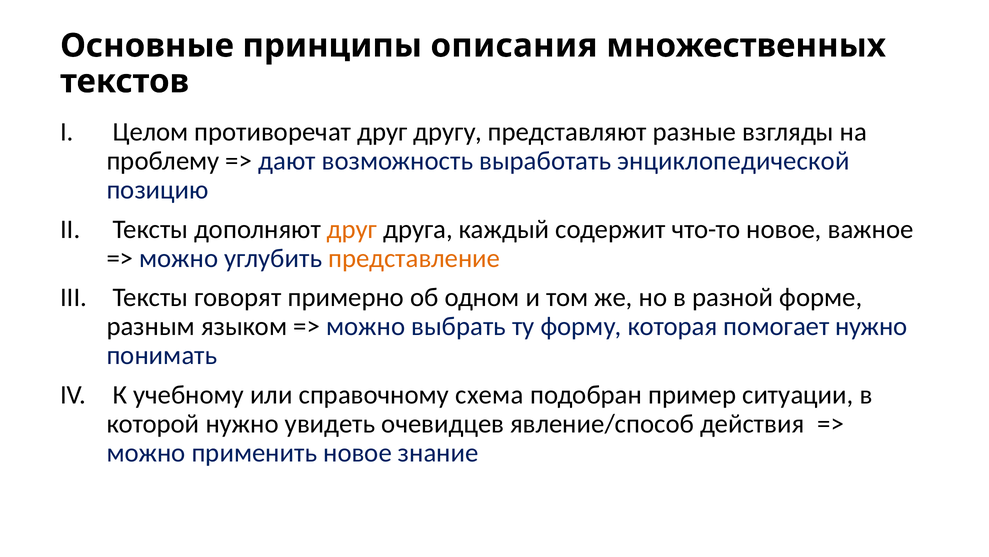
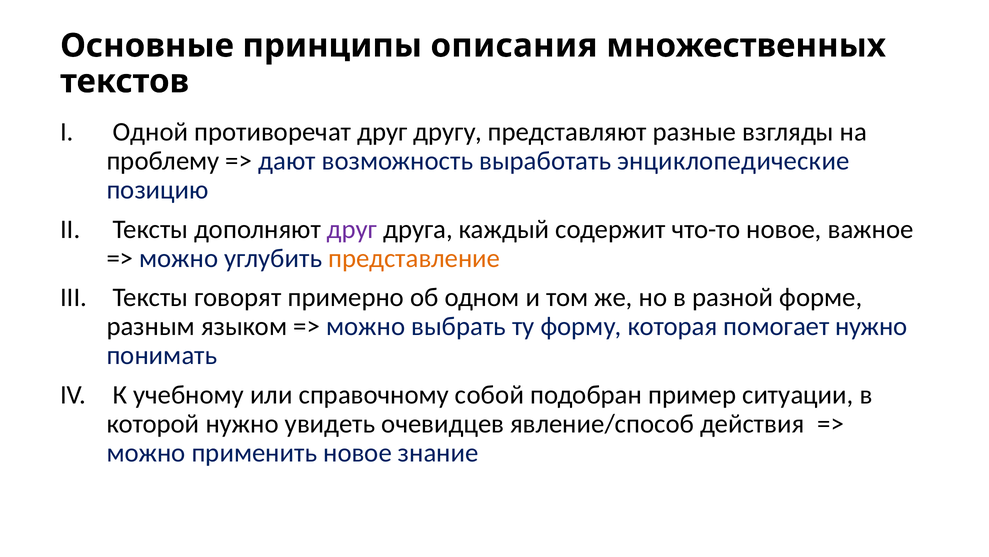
Целом: Целом -> Одной
энциклопедической: энциклопедической -> энциклопедические
друг at (352, 229) colour: orange -> purple
схема: схема -> собой
